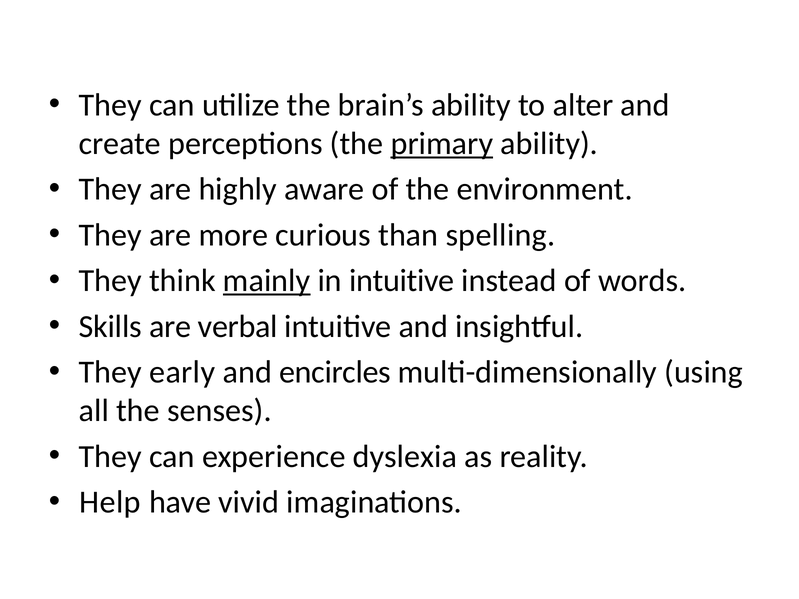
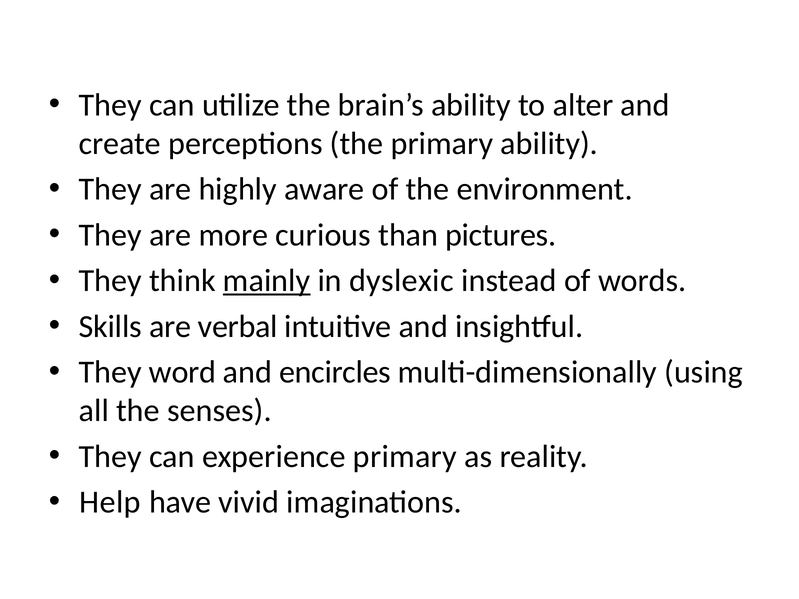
primary at (442, 144) underline: present -> none
spelling: spelling -> pictures
in intuitive: intuitive -> dyslexic
early: early -> word
experience dyslexia: dyslexia -> primary
